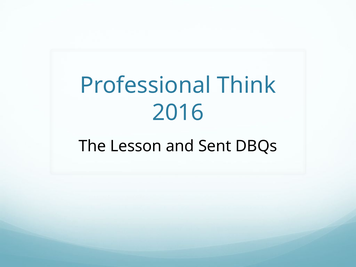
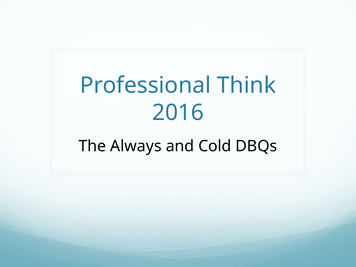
Lesson: Lesson -> Always
Sent: Sent -> Cold
